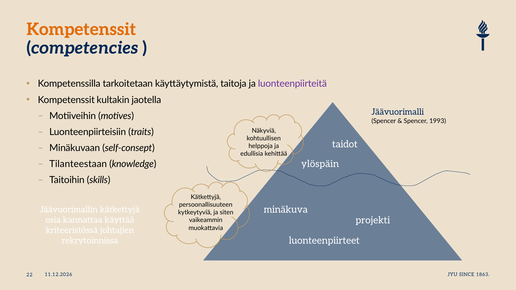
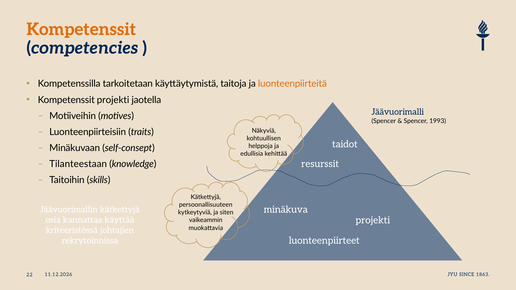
luonteenpiirteitä colour: purple -> orange
Kompetenssit kultakin: kultakin -> projekti
ylöspäin: ylöspäin -> resurssit
